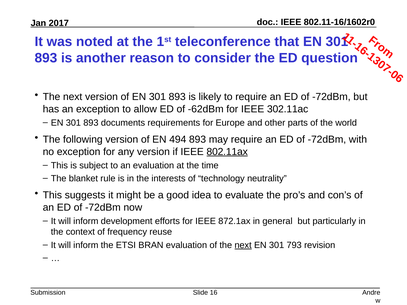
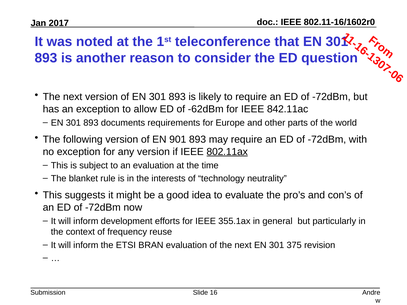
302.11ac: 302.11ac -> 842.11ac
494: 494 -> 901
872.1ax: 872.1ax -> 355.1ax
next at (243, 245) underline: present -> none
793: 793 -> 375
